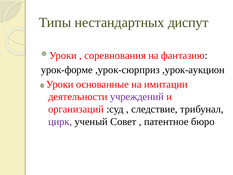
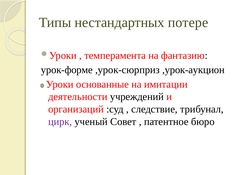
диспут: диспут -> потере
соревнования: соревнования -> темперамента
учреждений colour: purple -> black
